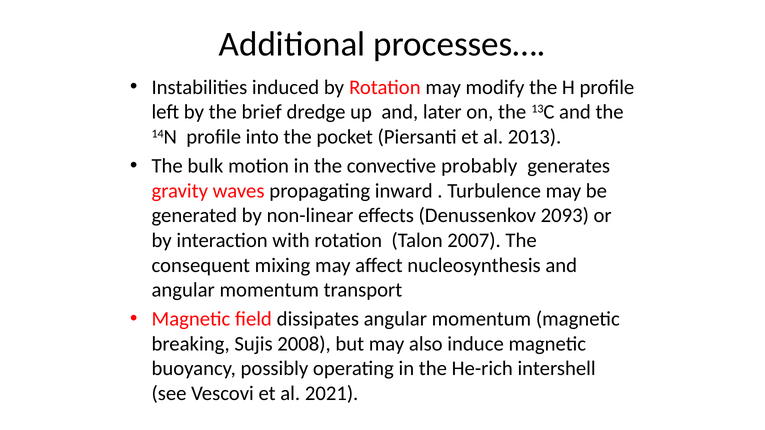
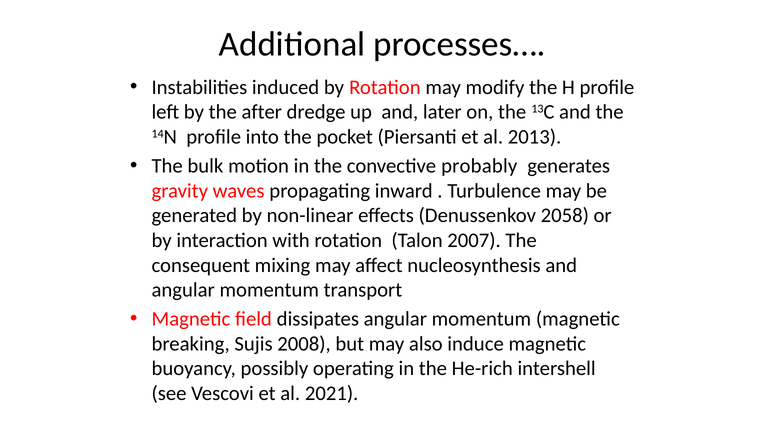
brief: brief -> after
2093: 2093 -> 2058
